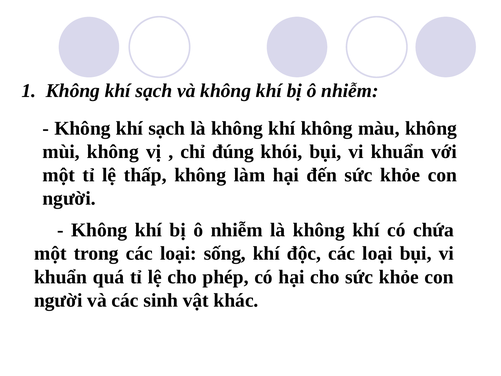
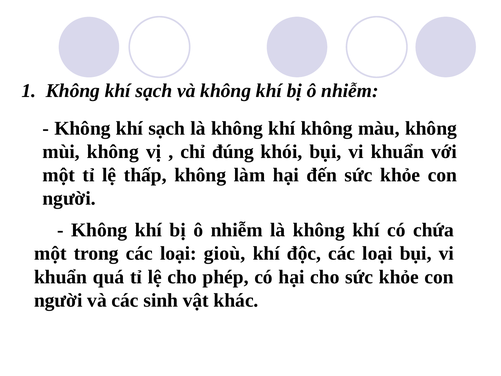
sống: sống -> gioù
